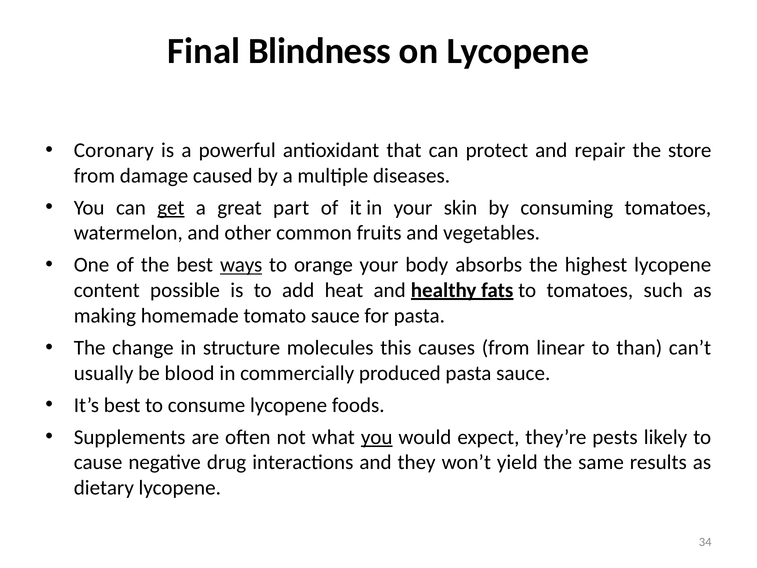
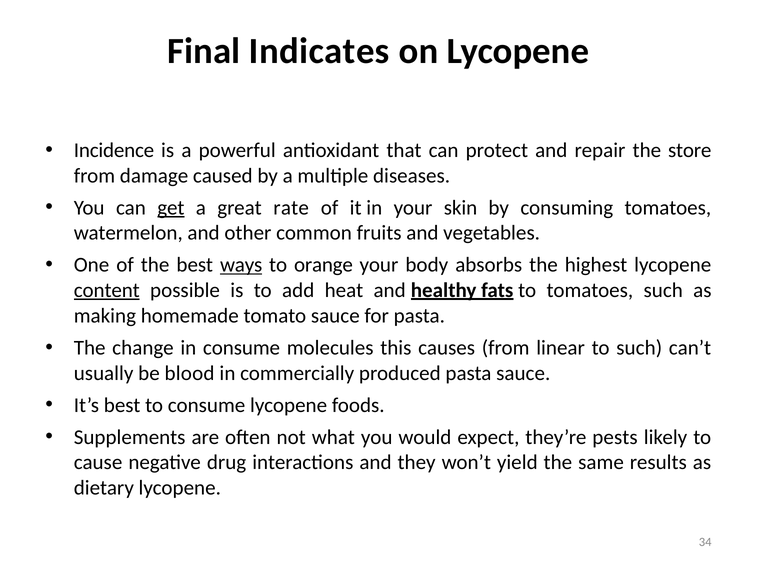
Blindness: Blindness -> Indicates
Coronary: Coronary -> Incidence
part: part -> rate
content underline: none -> present
in structure: structure -> consume
to than: than -> such
you at (377, 437) underline: present -> none
